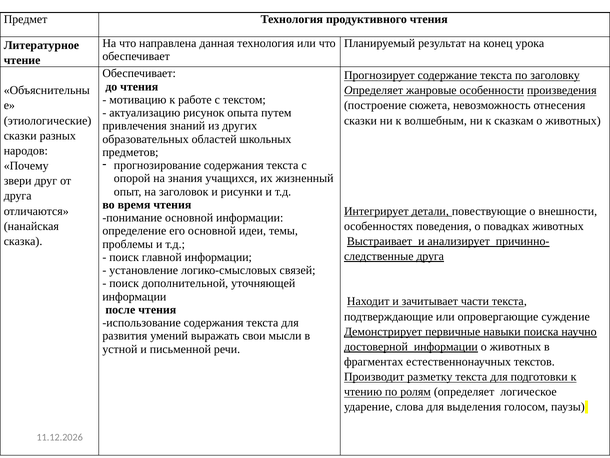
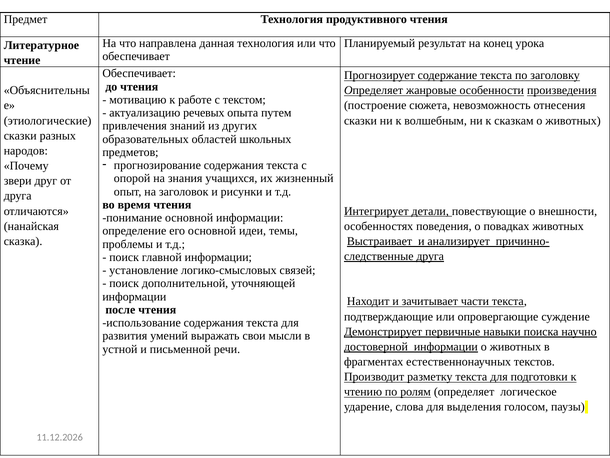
рисунок: рисунок -> речевых
